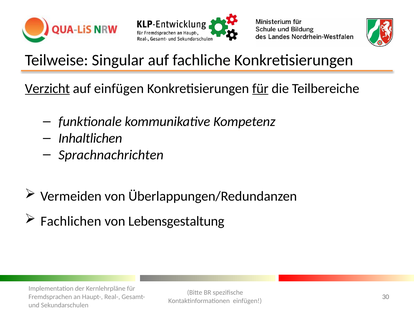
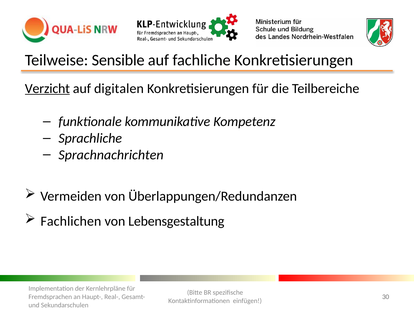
Singular: Singular -> Sensible
auf einfügen: einfügen -> digitalen
für at (260, 88) underline: present -> none
Inhaltlichen: Inhaltlichen -> Sprachliche
